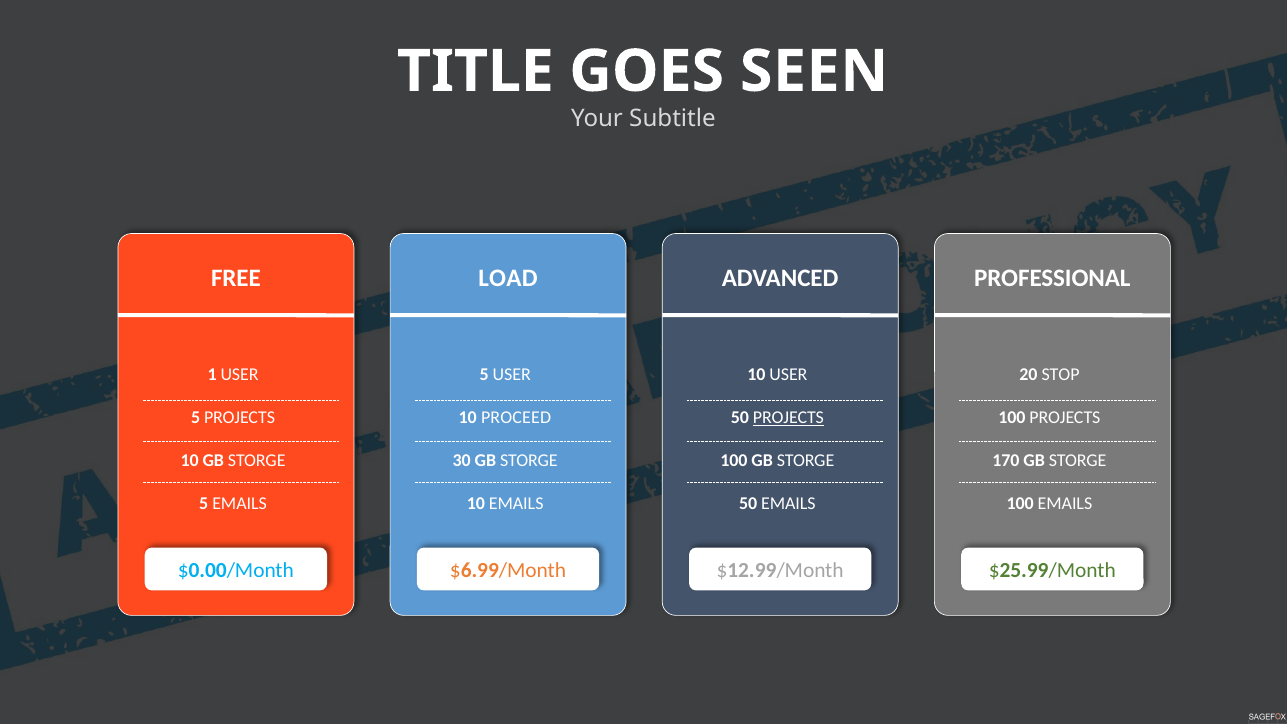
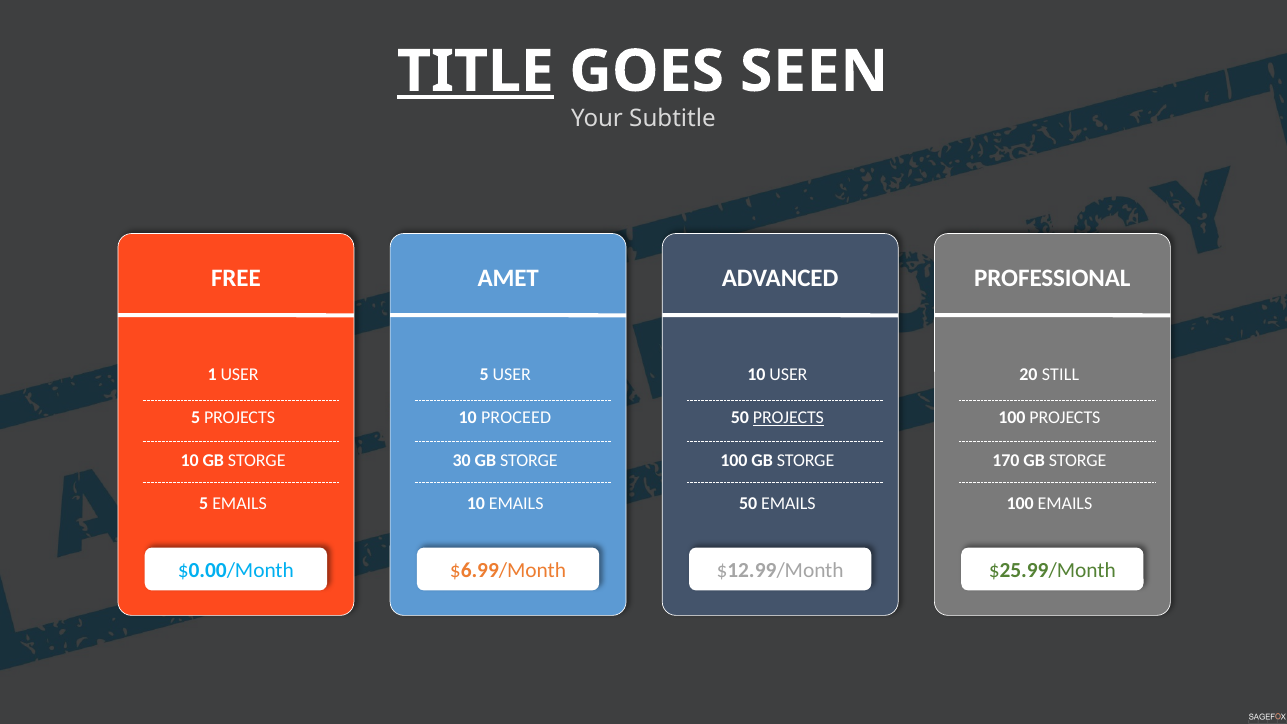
TITLE underline: none -> present
LOAD: LOAD -> AMET
STOP: STOP -> STILL
